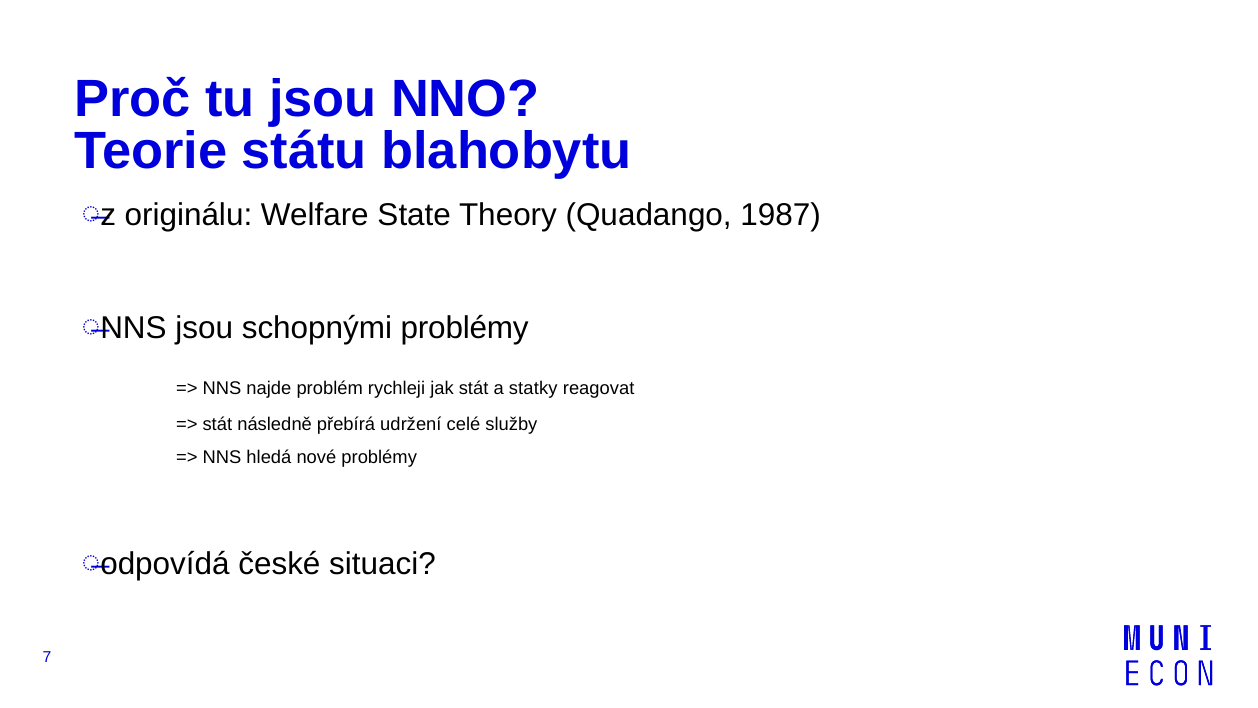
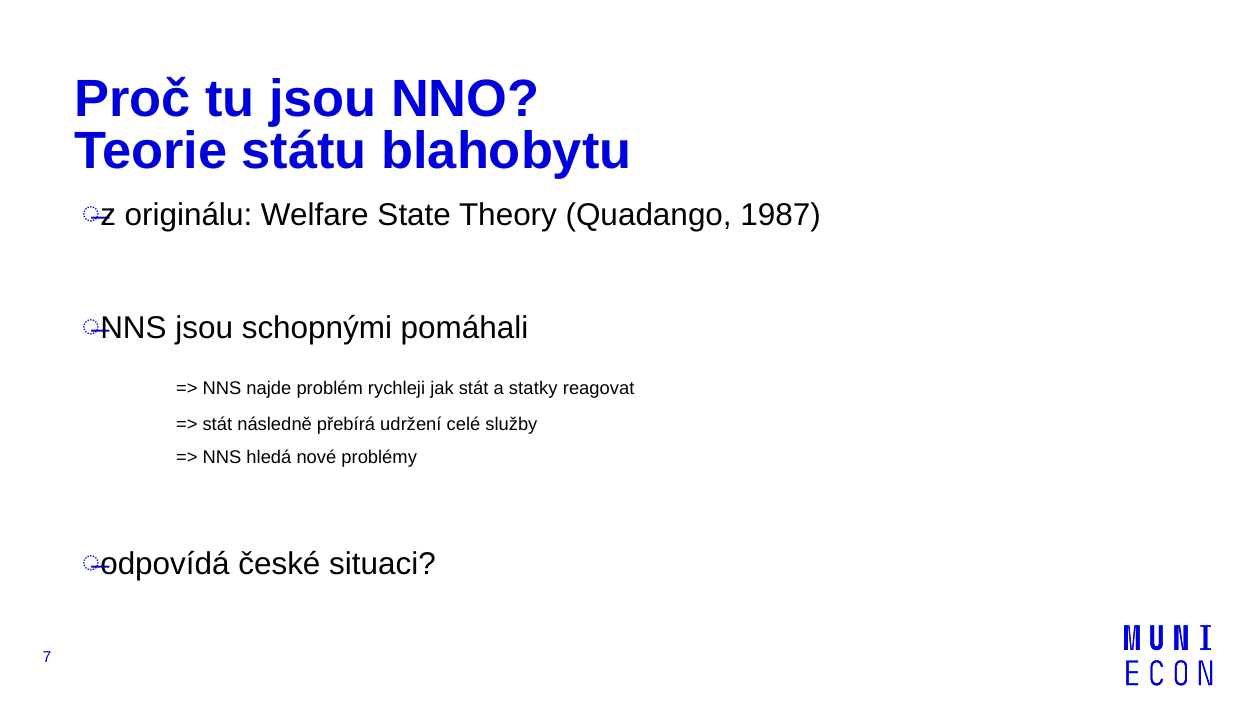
schopnými problémy: problémy -> pomáhali
